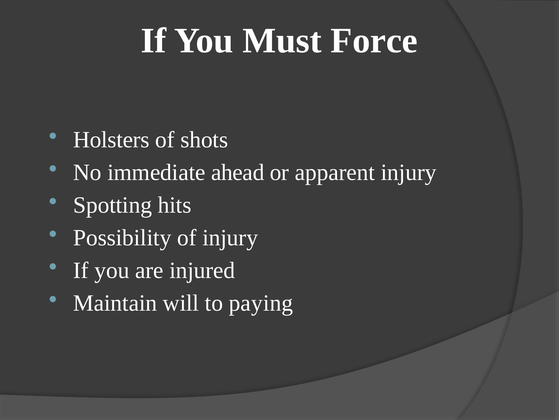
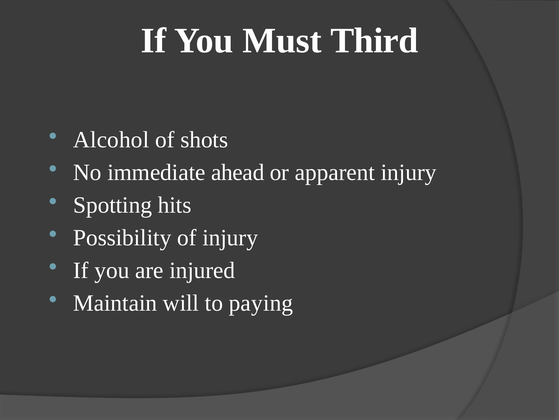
Force: Force -> Third
Holsters: Holsters -> Alcohol
